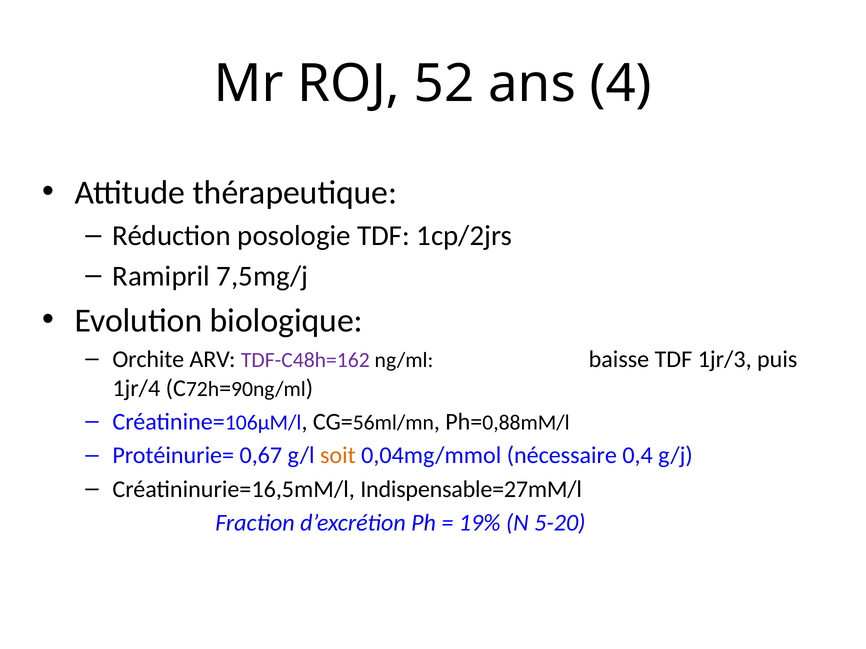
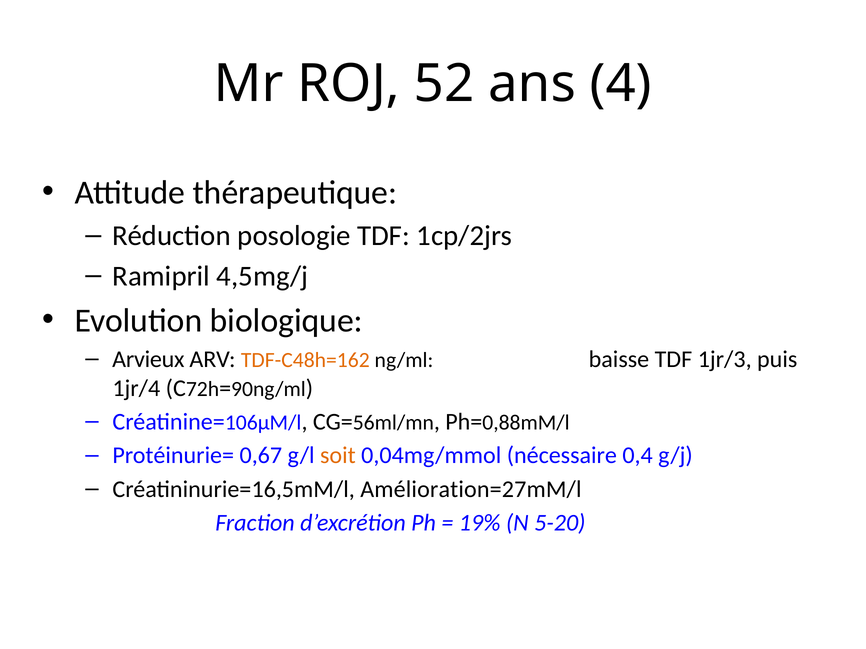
7,5mg/j: 7,5mg/j -> 4,5mg/j
Orchite: Orchite -> Arvieux
TDF-C48h=162 colour: purple -> orange
Indispensable=27mM/l: Indispensable=27mM/l -> Amélioration=27mM/l
